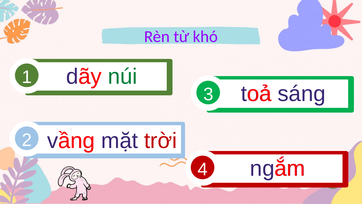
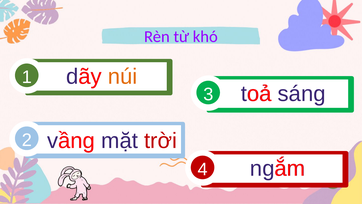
núi colour: green -> orange
